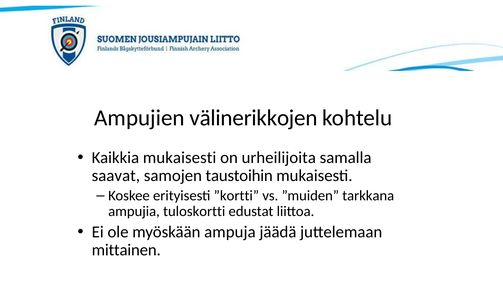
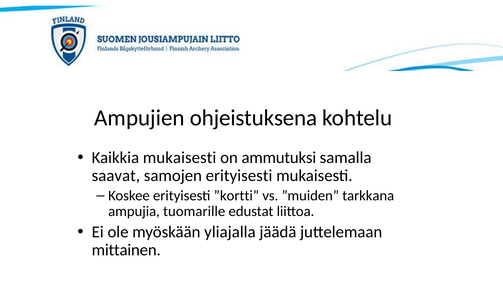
välinerikkojen: välinerikkojen -> ohjeistuksena
urheilijoita: urheilijoita -> ammutuksi
samojen taustoihin: taustoihin -> erityisesti
tuloskortti: tuloskortti -> tuomarille
ampuja: ampuja -> yliajalla
